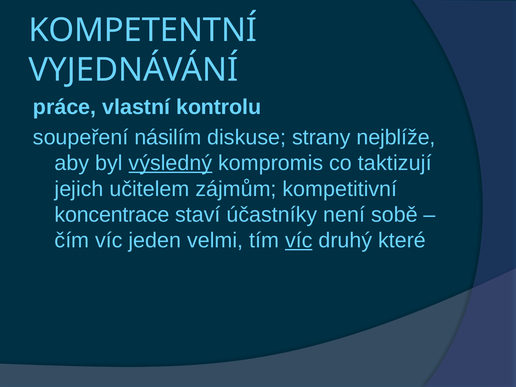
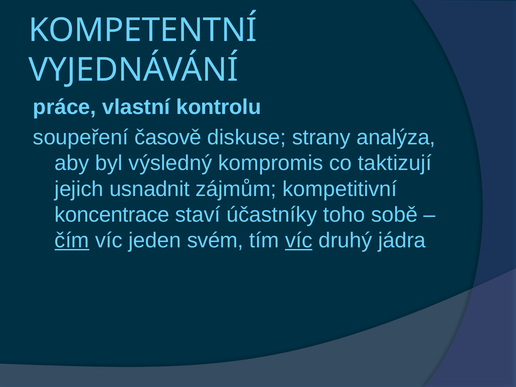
násilím: násilím -> časově
nejblíže: nejblíže -> analýza
výsledný underline: present -> none
učitelem: učitelem -> usnadnit
není: není -> toho
čím underline: none -> present
velmi: velmi -> svém
které: které -> jádra
